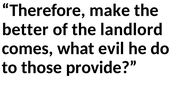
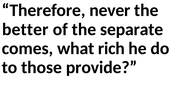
make: make -> never
landlord: landlord -> separate
evil: evil -> rich
